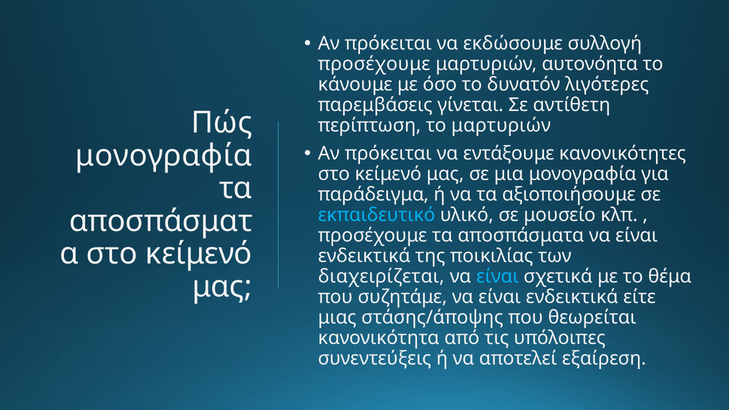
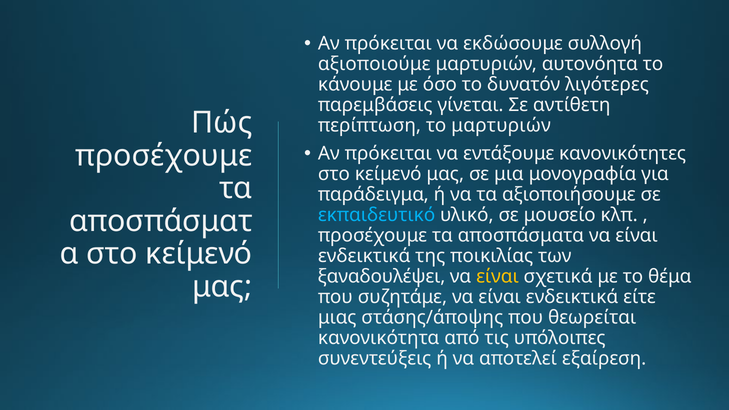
προσέχουμε at (374, 64): προσέχουμε -> αξιοποιούμε
μονογραφία at (164, 156): μονογραφία -> προσέχουμε
διαχειρίζεται: διαχειρίζεται -> ξαναδουλέψει
είναι at (497, 277) colour: light blue -> yellow
